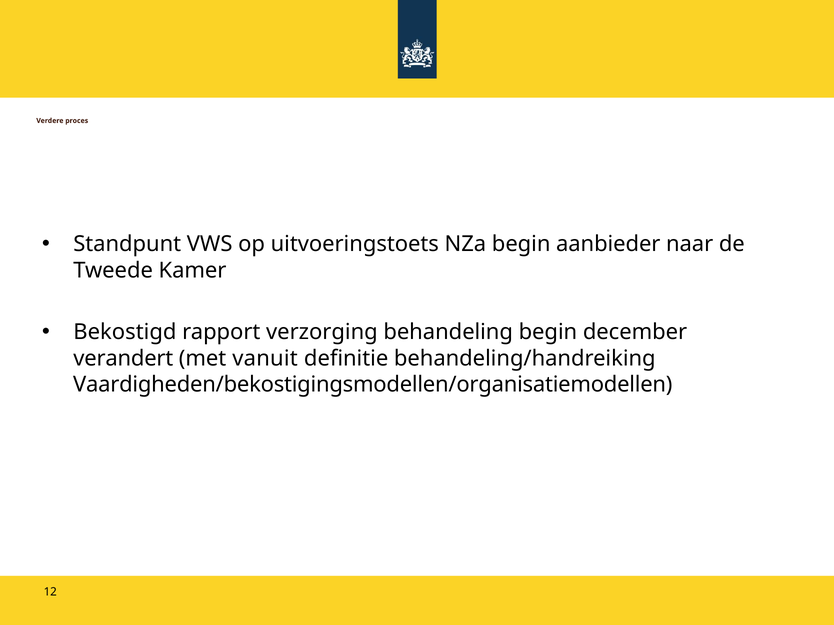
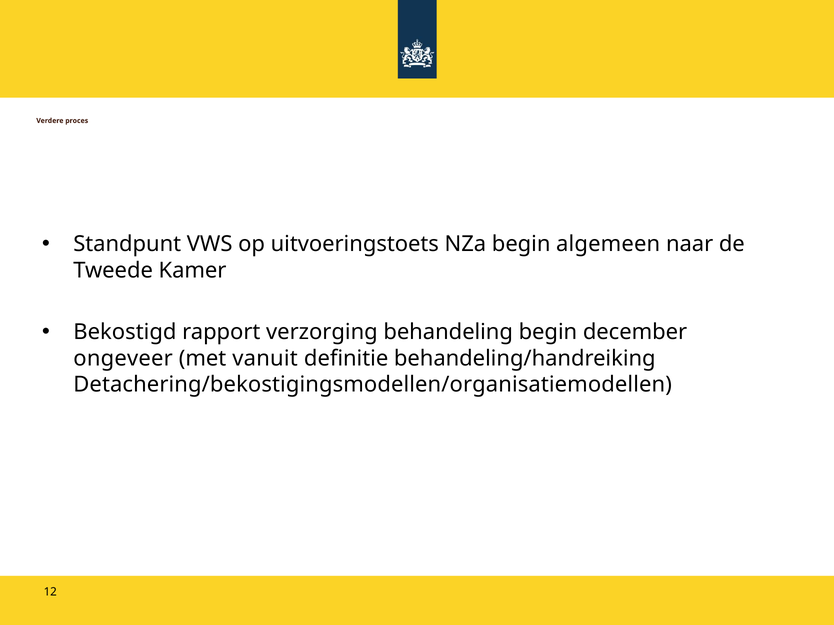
aanbieder: aanbieder -> algemeen
verandert: verandert -> ongeveer
Vaardigheden/bekostigingsmodellen/organisatiemodellen: Vaardigheden/bekostigingsmodellen/organisatiemodellen -> Detachering/bekostigingsmodellen/organisatiemodellen
